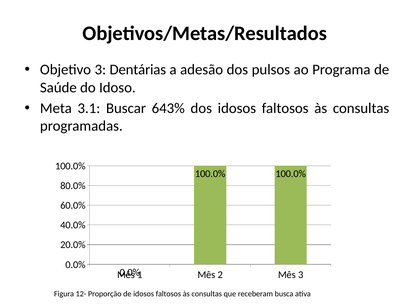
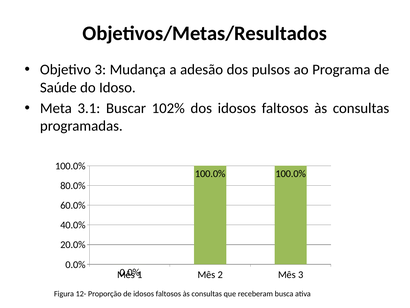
Dentárias: Dentárias -> Mudança
643%: 643% -> 102%
